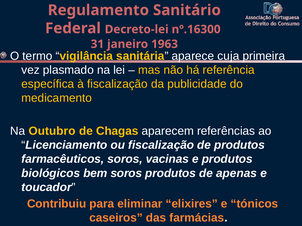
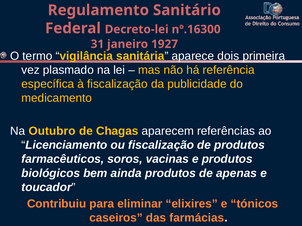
1963: 1963 -> 1927
cuja: cuja -> dois
bem soros: soros -> ainda
